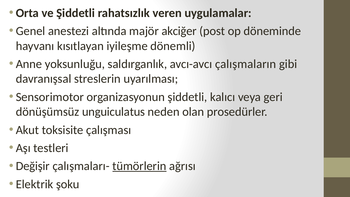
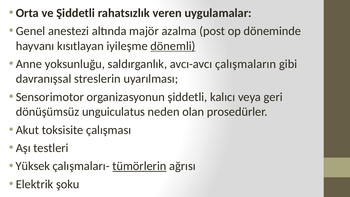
akciğer: akciğer -> azalma
dönemli underline: none -> present
Değişir: Değişir -> Yüksek
